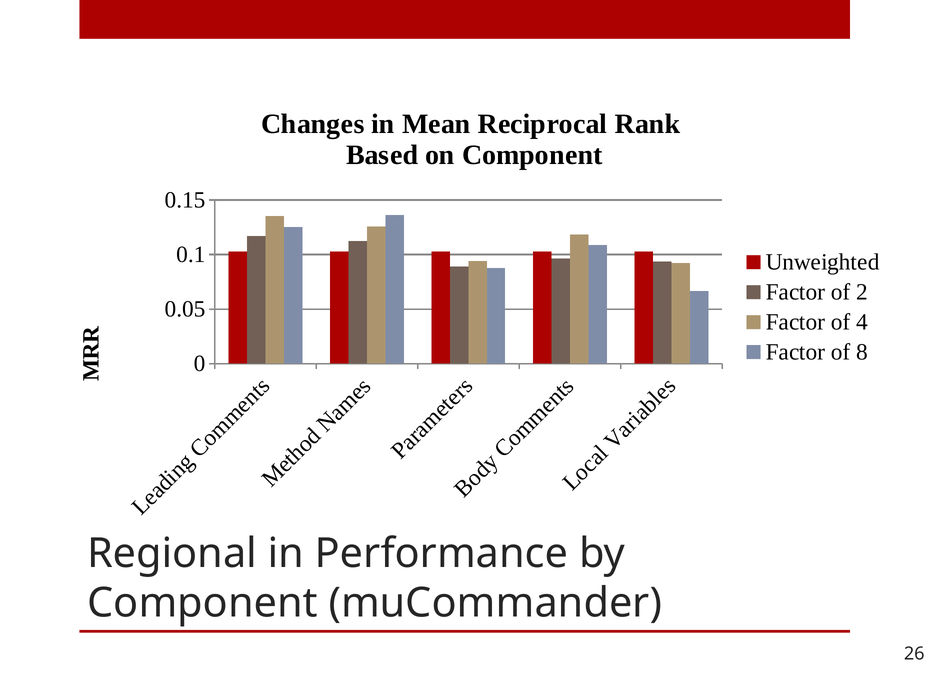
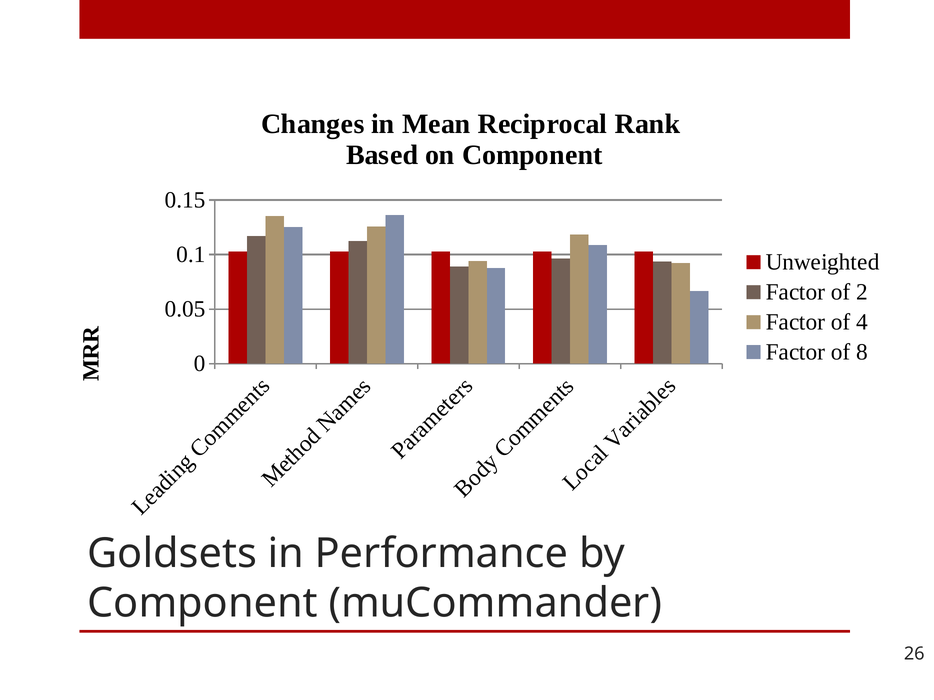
Regional: Regional -> Goldsets
